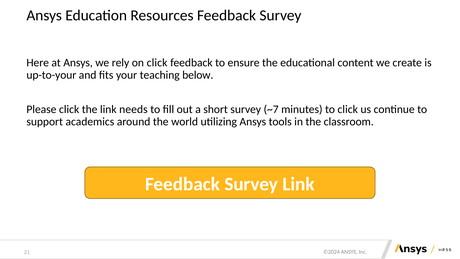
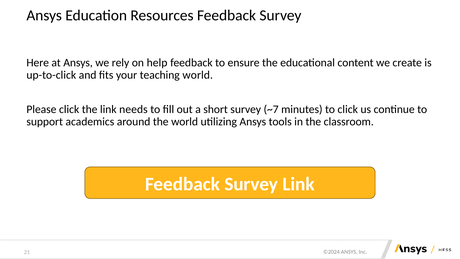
on click: click -> help
up-to-your: up-to-your -> up-to-click
teaching below: below -> world
